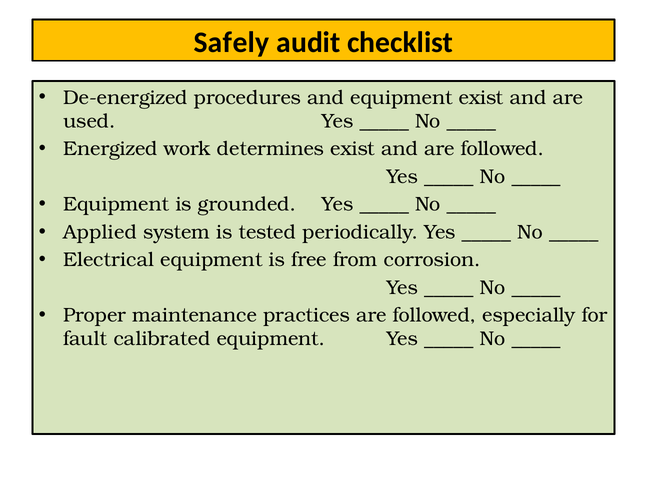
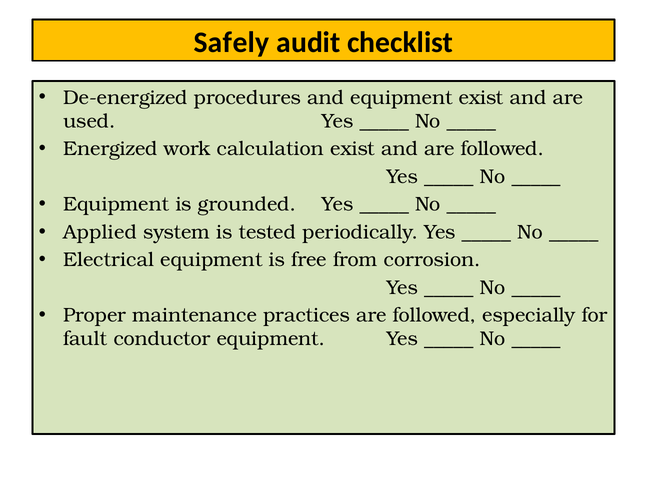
determines: determines -> calculation
calibrated: calibrated -> conductor
